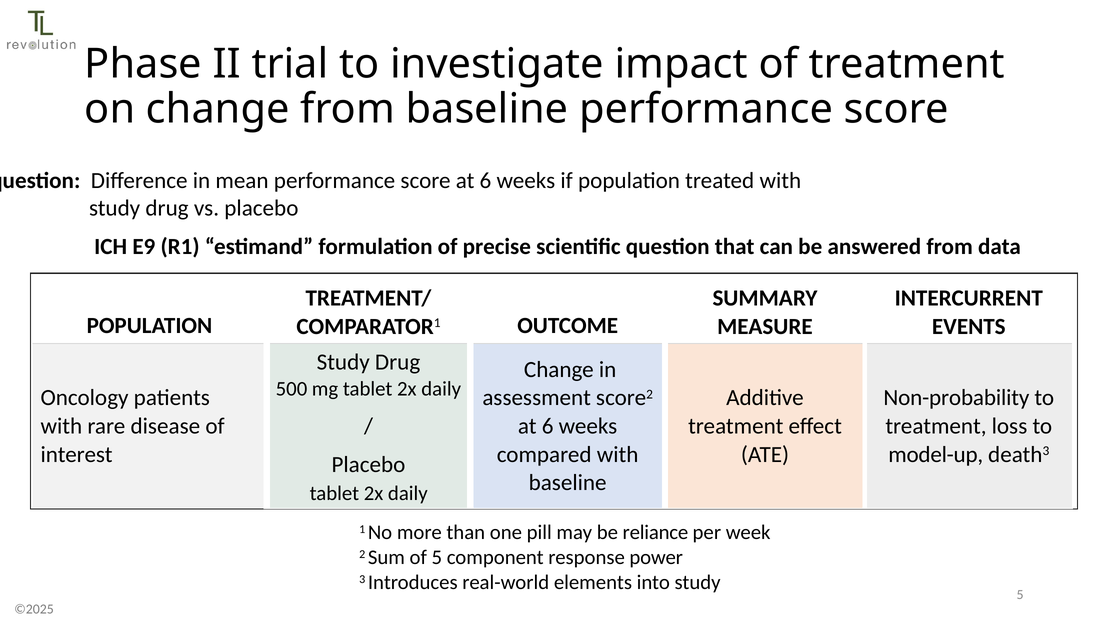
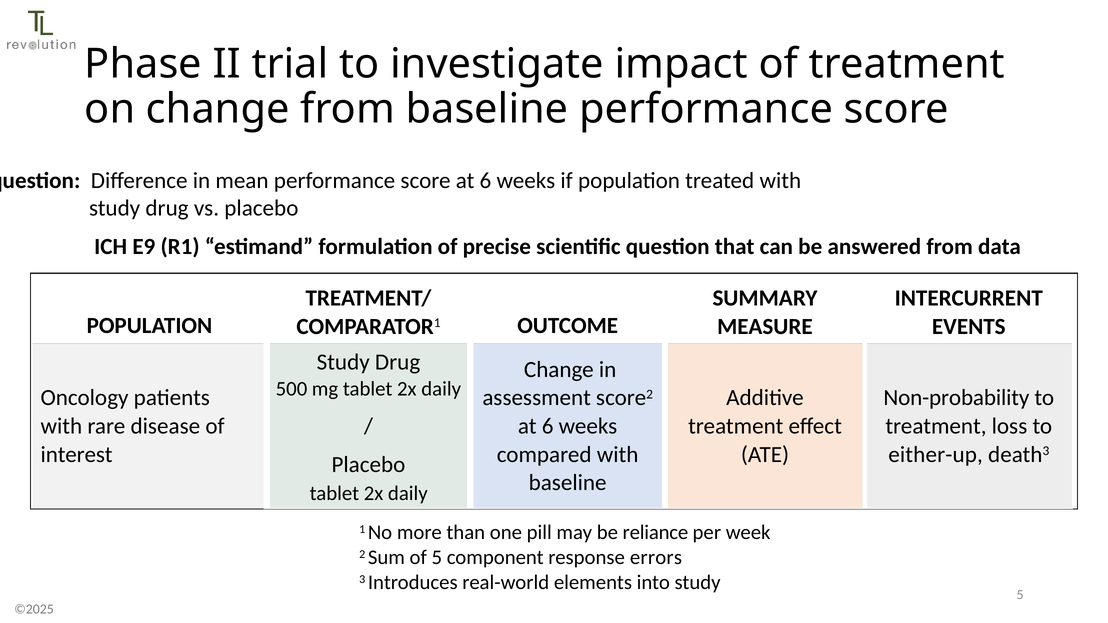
model-up: model-up -> either-up
power: power -> errors
